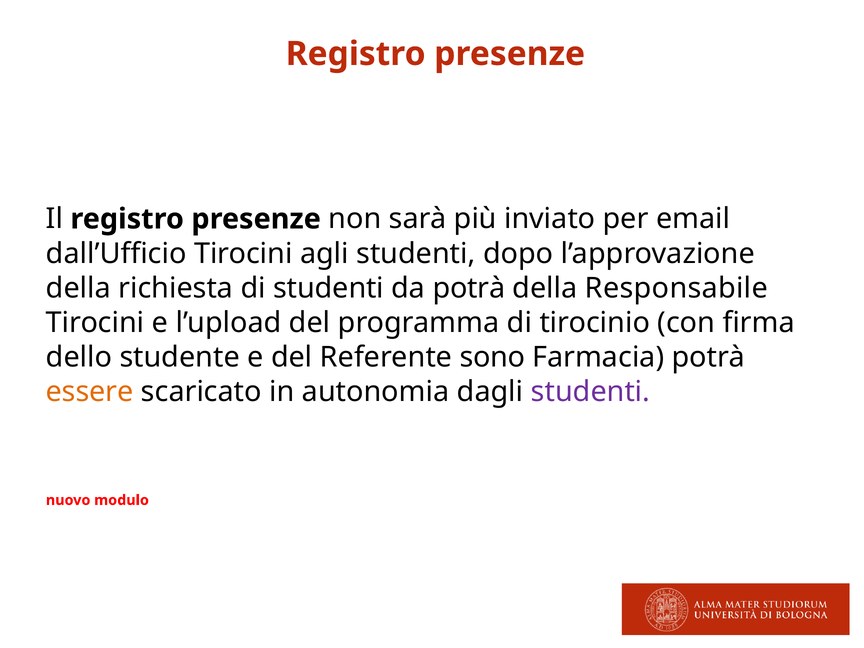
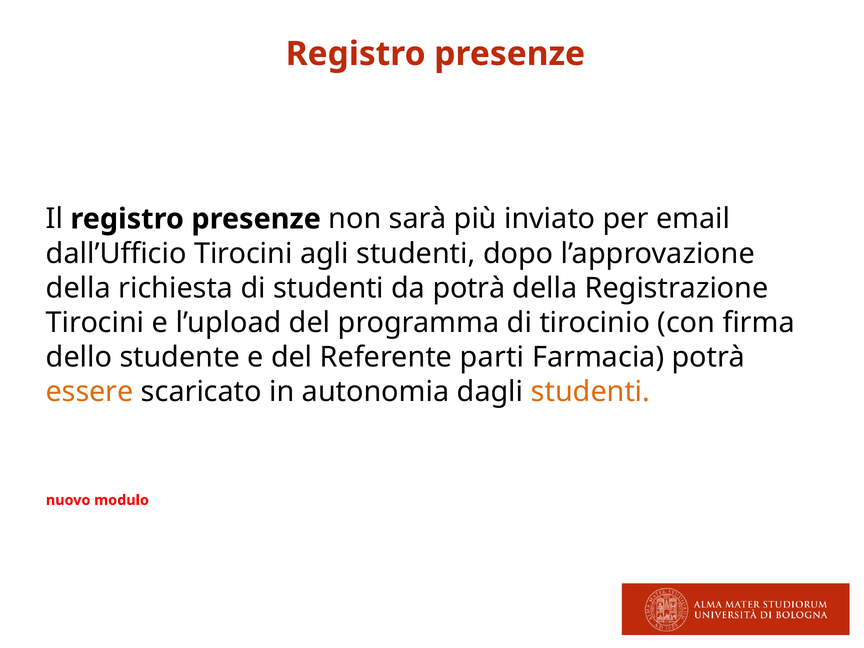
Responsabile: Responsabile -> Registrazione
sono: sono -> parti
studenti at (590, 392) colour: purple -> orange
